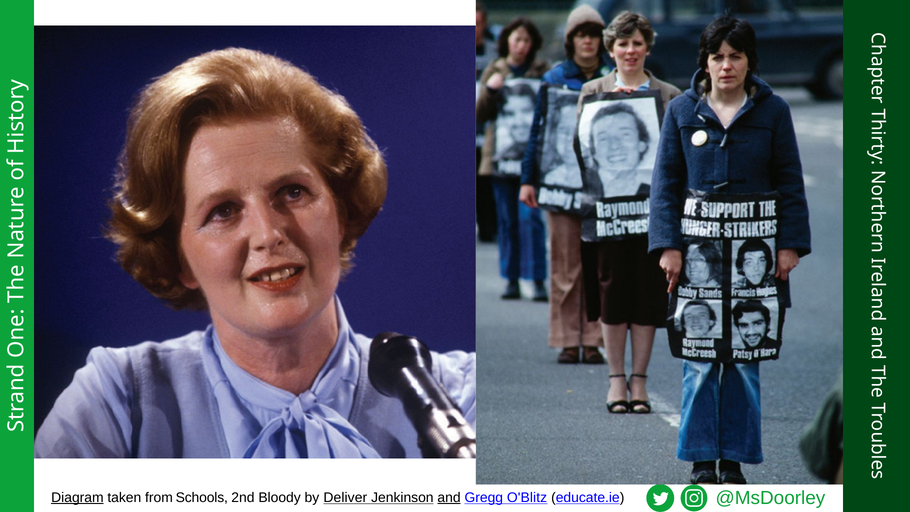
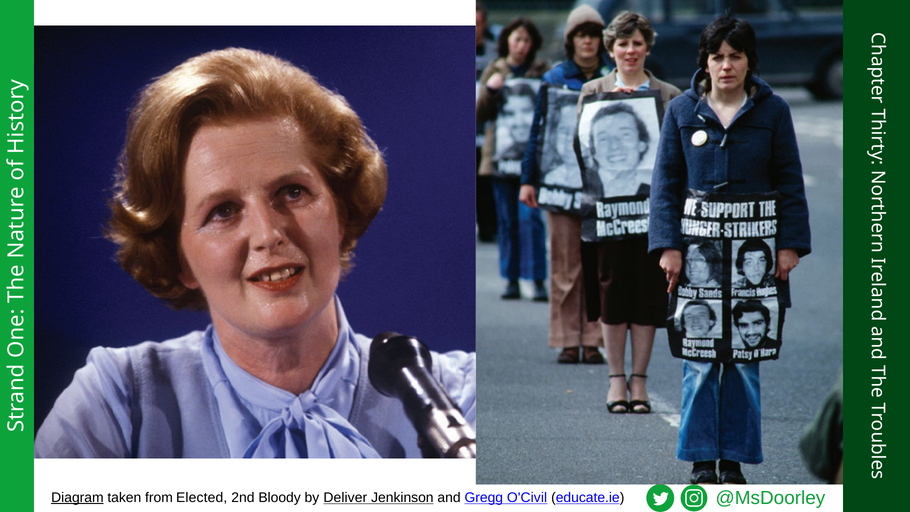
Schools: Schools -> Elected
and underline: present -> none
O'Blitz: O'Blitz -> O'Civil
